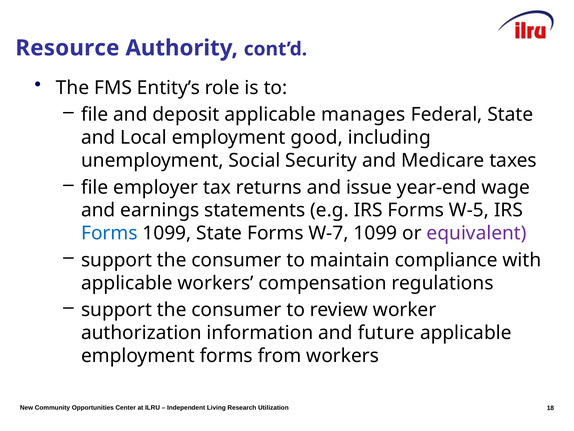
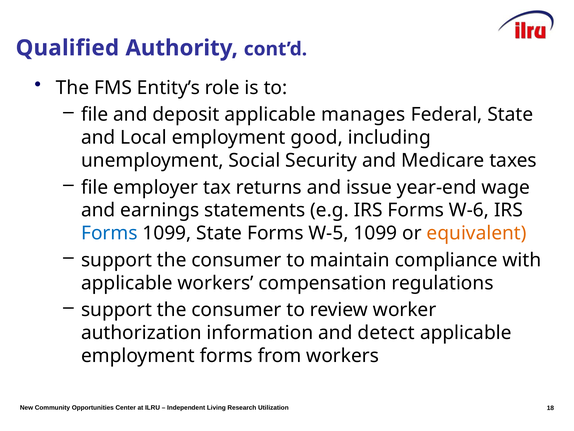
Resource: Resource -> Qualified
W-5: W-5 -> W-6
W-7: W-7 -> W-5
equivalent colour: purple -> orange
future: future -> detect
